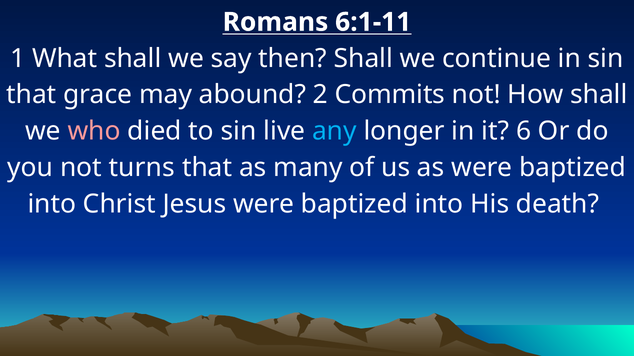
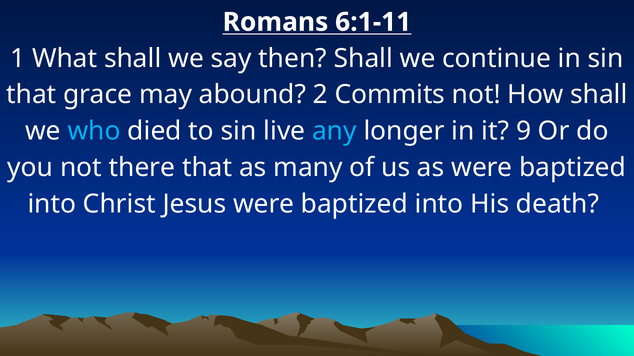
who colour: pink -> light blue
6: 6 -> 9
turns: turns -> there
